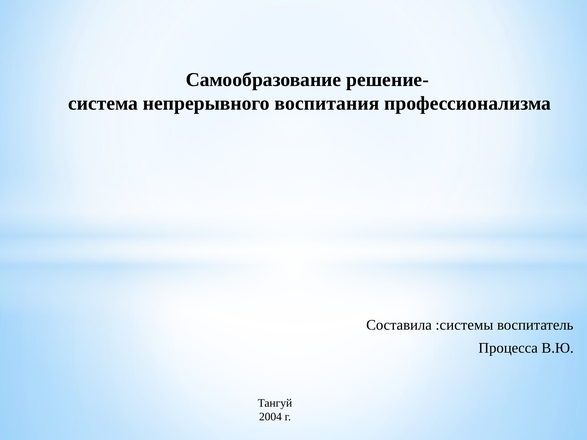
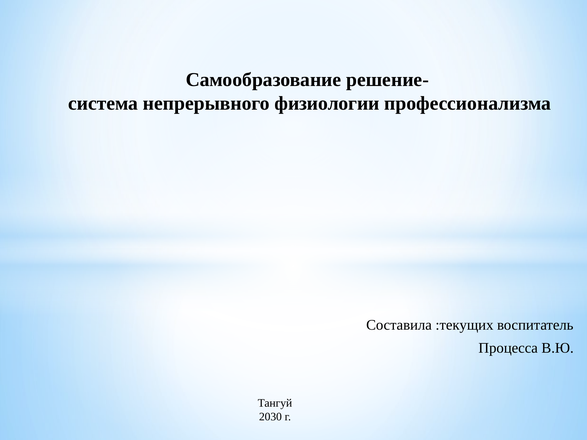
воспитания: воспитания -> физиологии
:системы: :системы -> :текущих
2004: 2004 -> 2030
